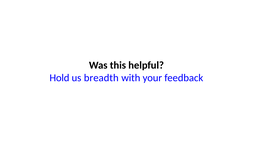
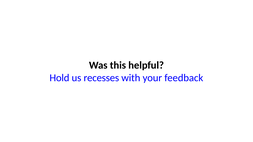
breadth: breadth -> recesses
